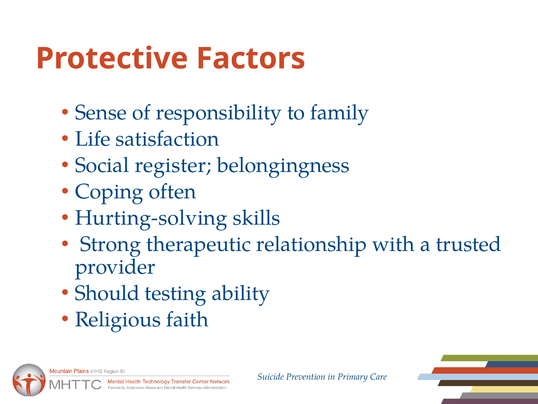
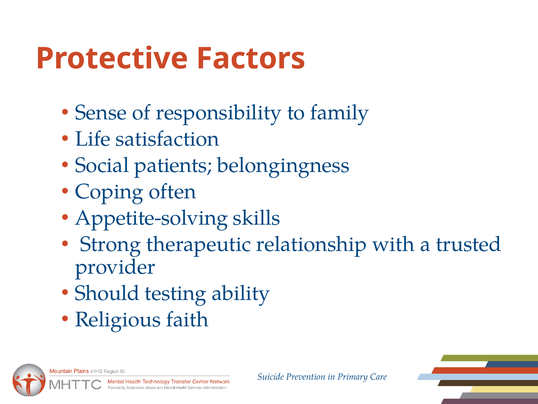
register: register -> patients
Hurting-solving: Hurting-solving -> Appetite-solving
